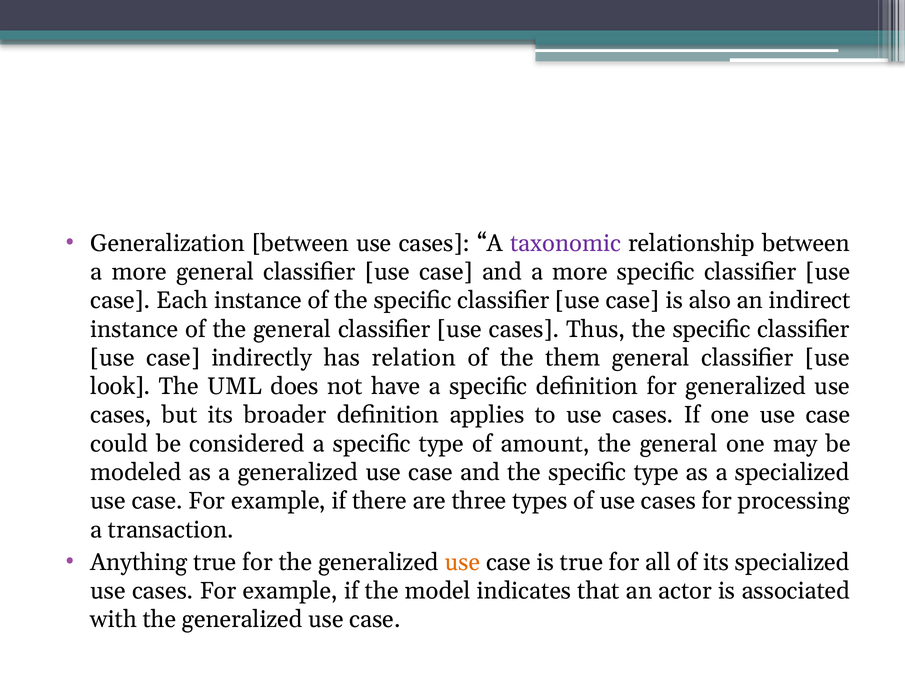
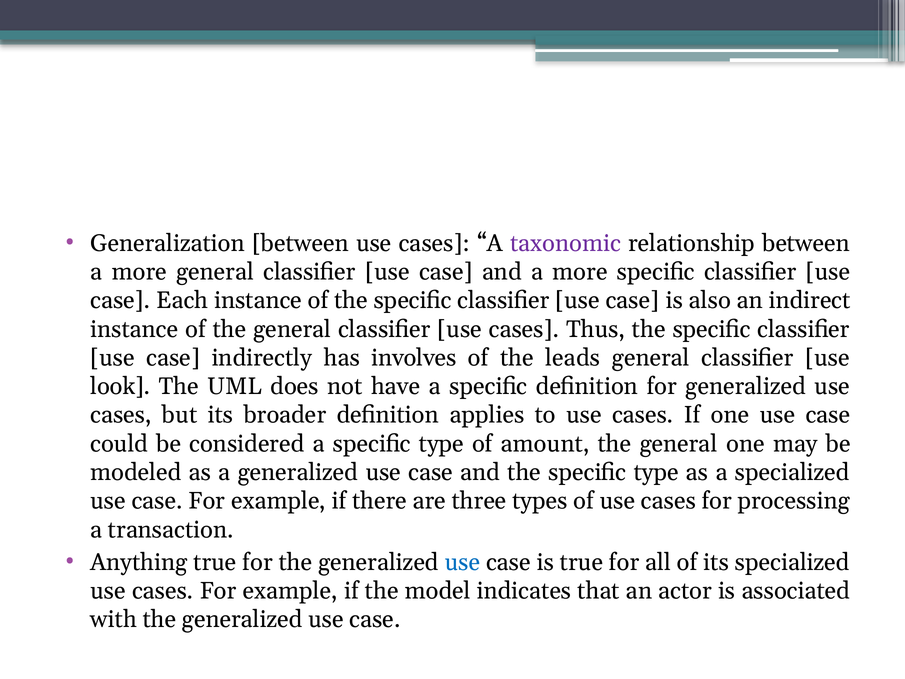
relation: relation -> involves
them: them -> leads
use at (462, 562) colour: orange -> blue
